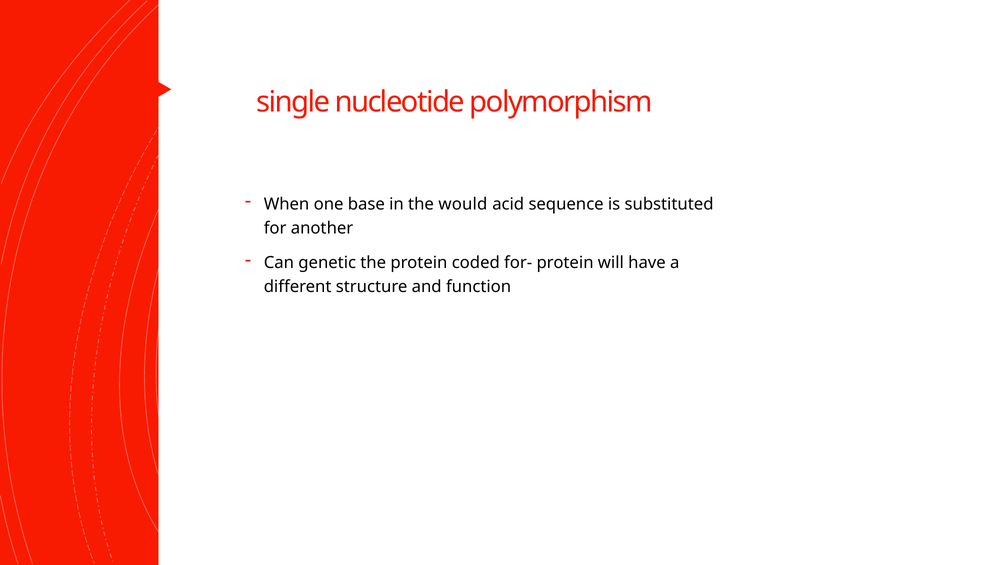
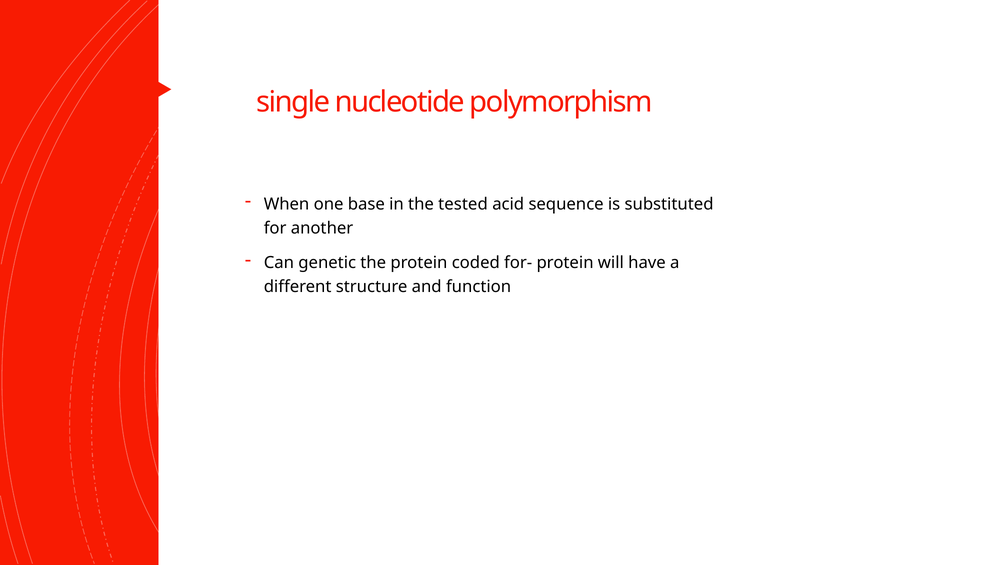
would: would -> tested
